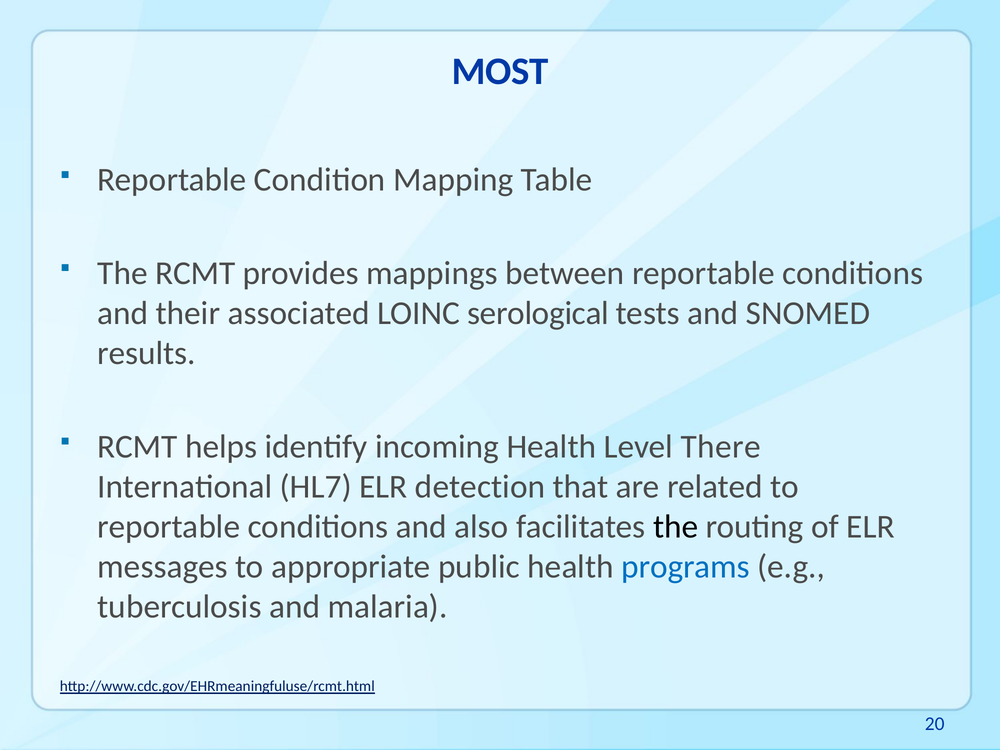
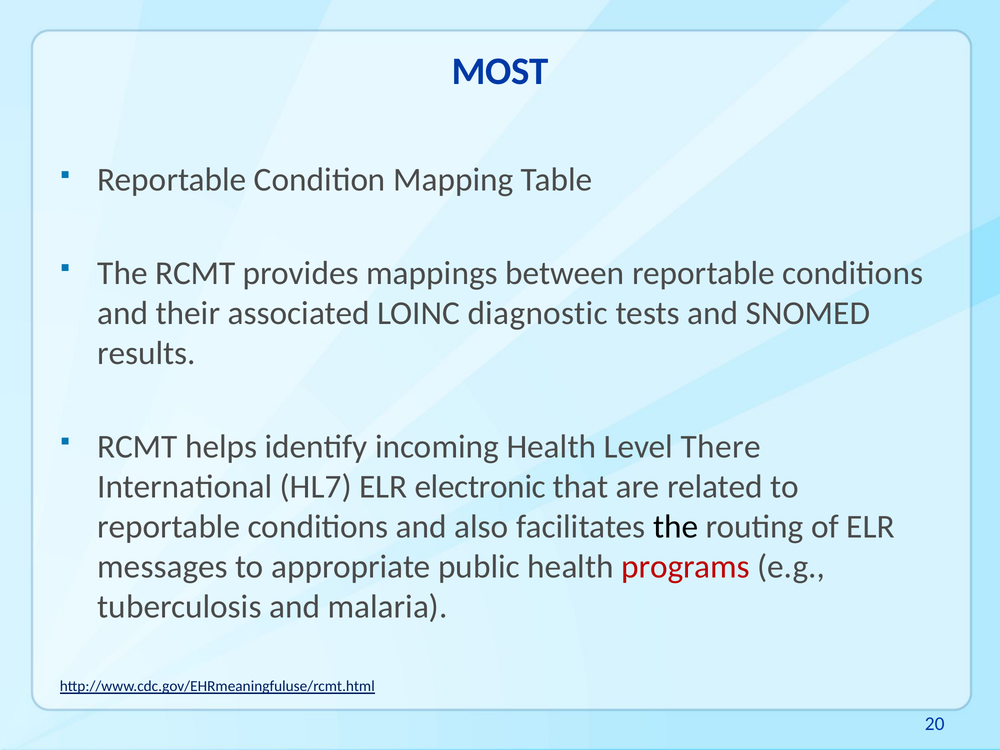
serological: serological -> diagnostic
detection: detection -> electronic
programs colour: blue -> red
